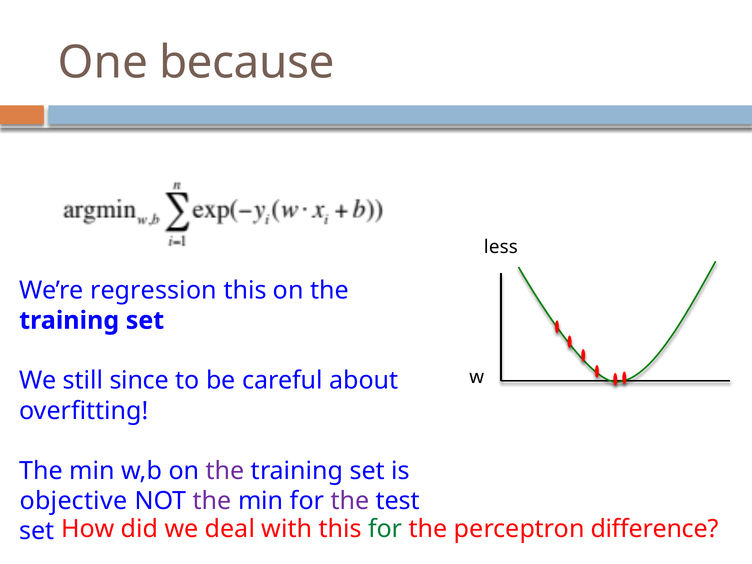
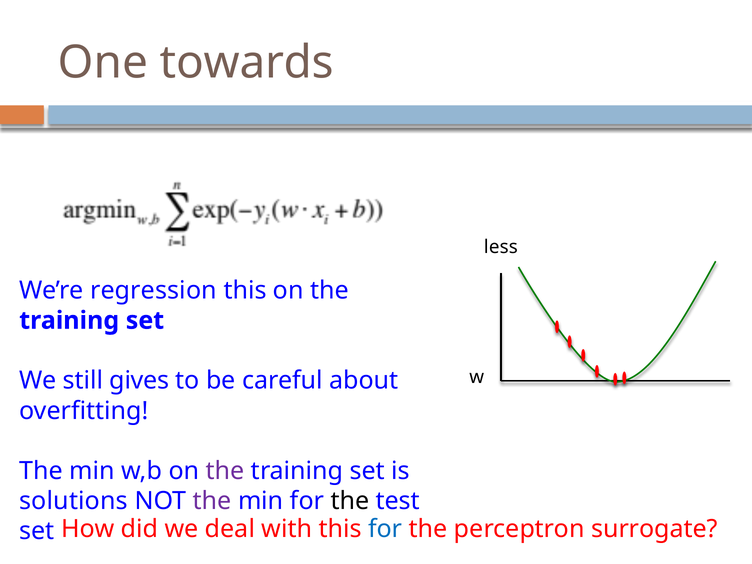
because: because -> towards
since: since -> gives
objective: objective -> solutions
the at (350, 501) colour: purple -> black
for at (385, 529) colour: green -> blue
difference: difference -> surrogate
